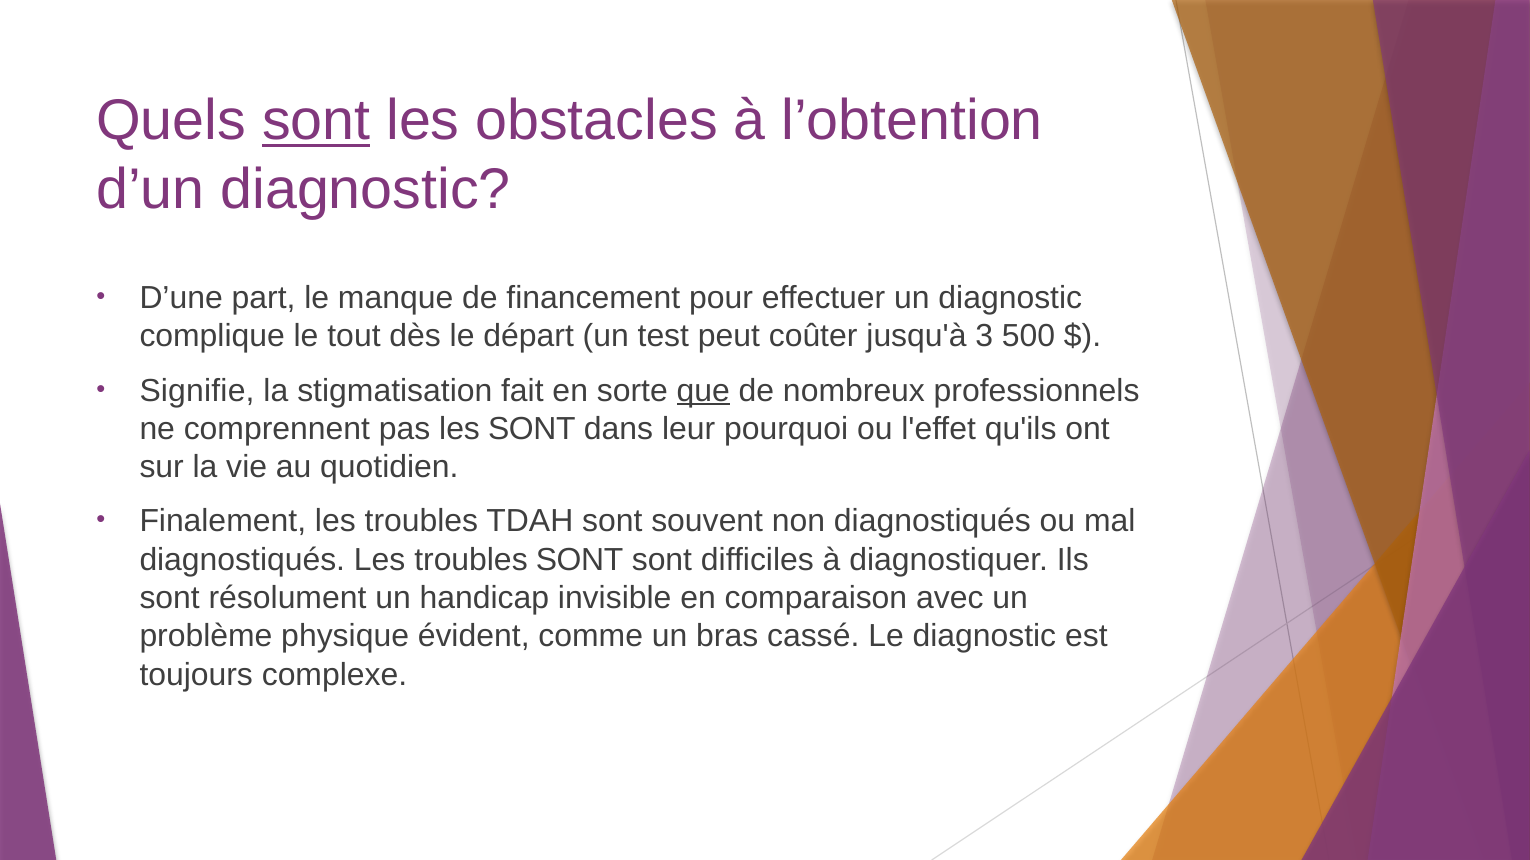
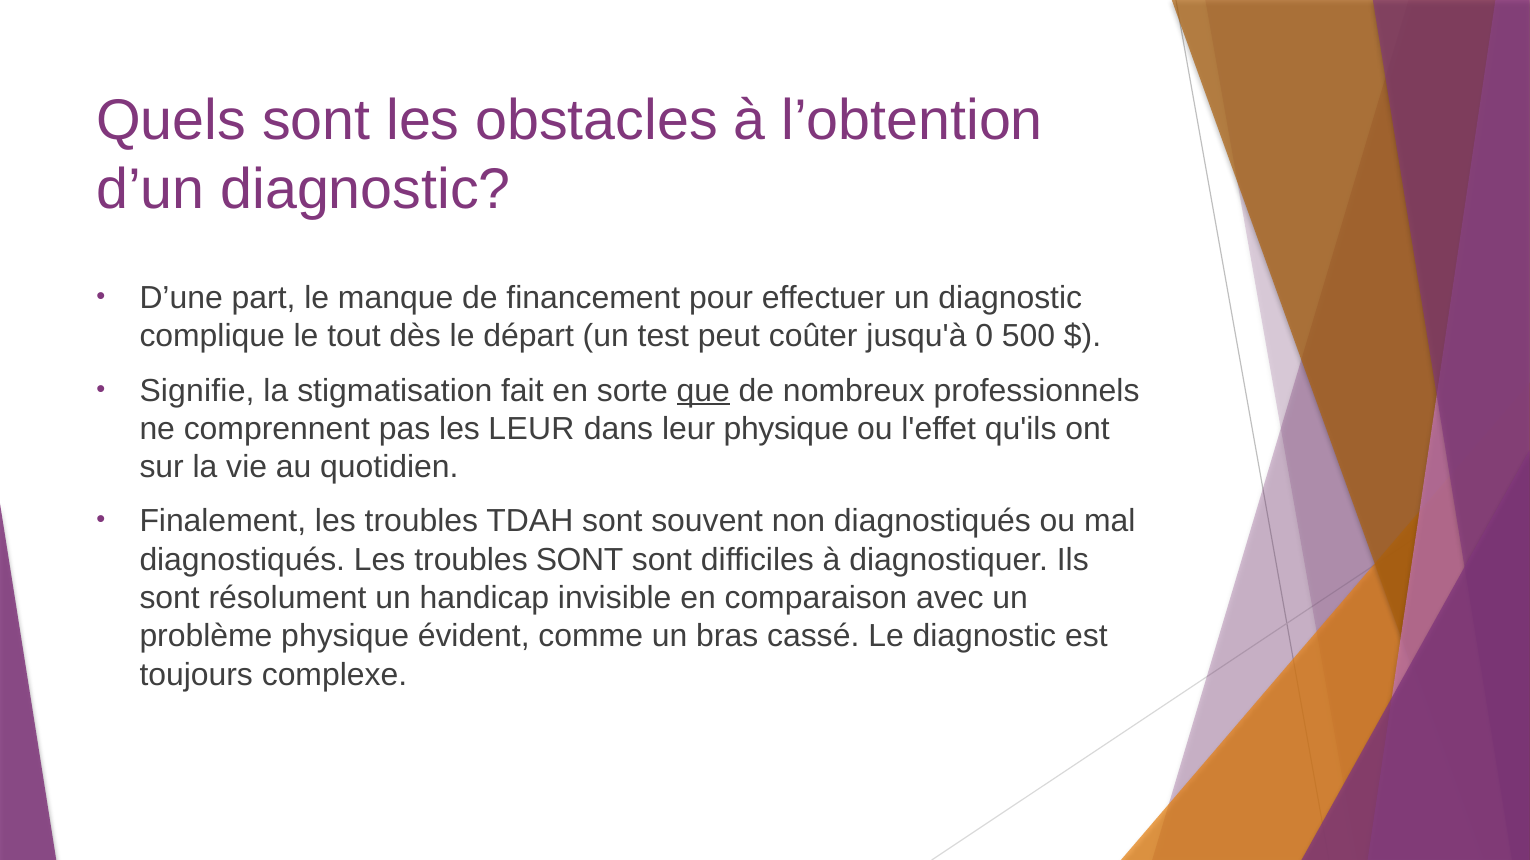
sont at (316, 121) underline: present -> none
3: 3 -> 0
les SONT: SONT -> LEUR
leur pourquoi: pourquoi -> physique
